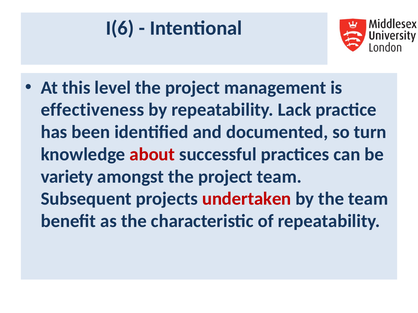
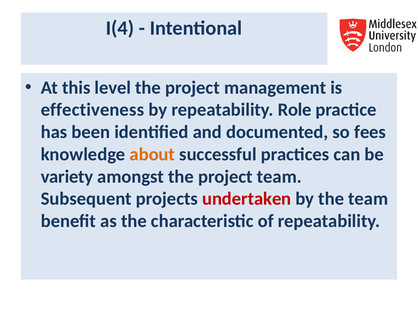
I(6: I(6 -> I(4
Lack: Lack -> Role
turn: turn -> fees
about colour: red -> orange
